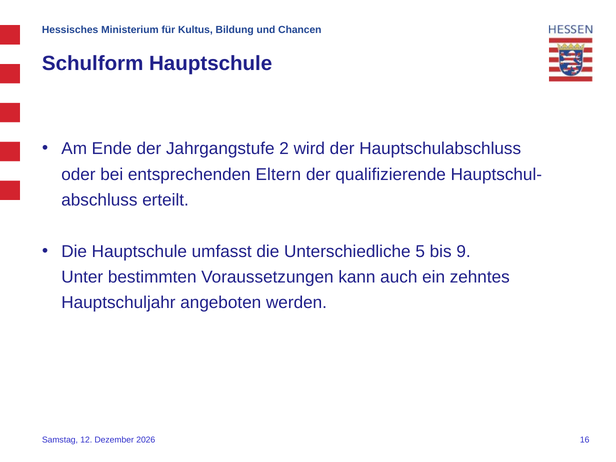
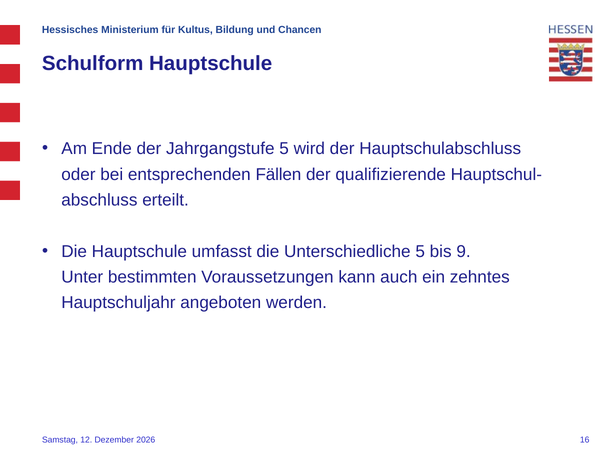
Jahrgangstufe 2: 2 -> 5
Eltern: Eltern -> Fällen
